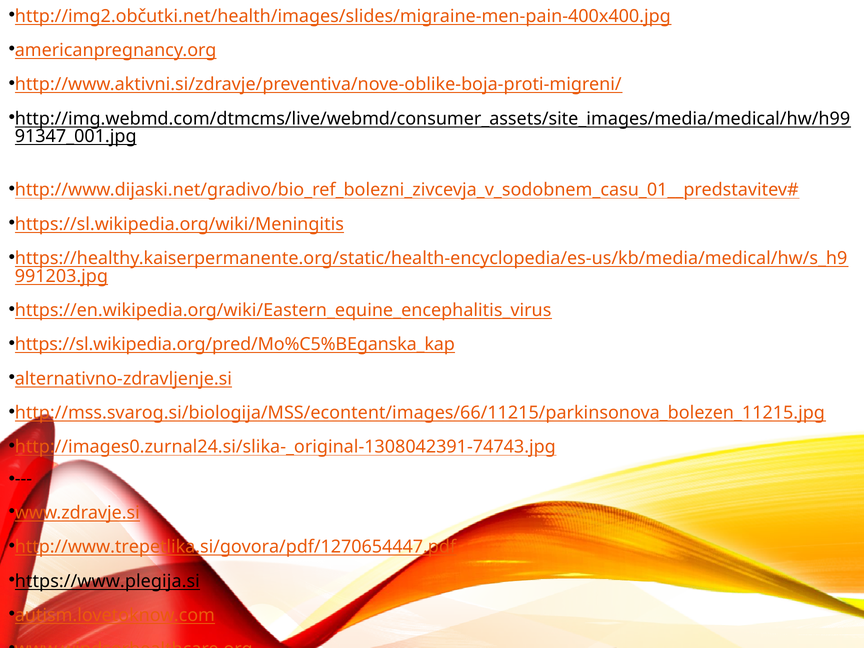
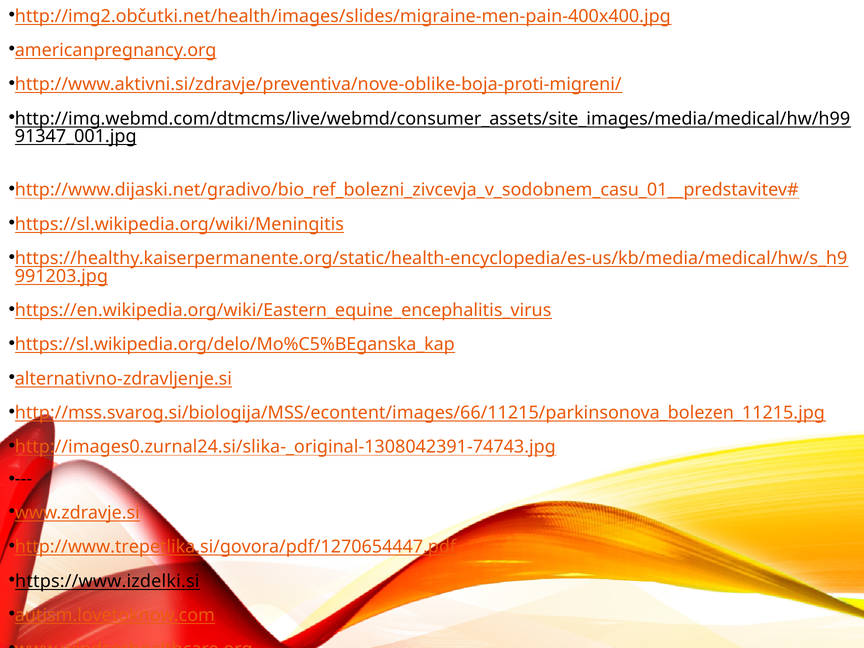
https://sl.wikipedia.org/pred/Mo%C5%BEganska_kap: https://sl.wikipedia.org/pred/Mo%C5%BEganska_kap -> https://sl.wikipedia.org/delo/Mo%C5%BEganska_kap
https://www.plegija.si: https://www.plegija.si -> https://www.izdelki.si
